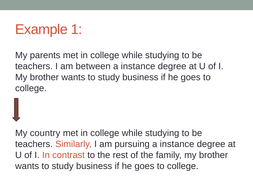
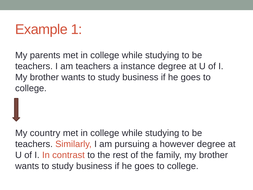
am between: between -> teachers
pursuing a instance: instance -> however
